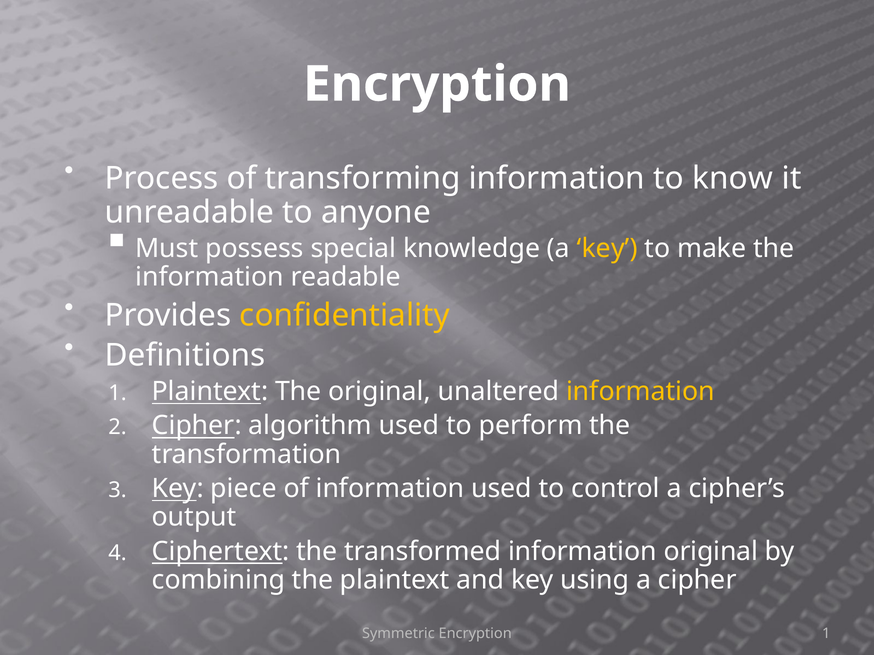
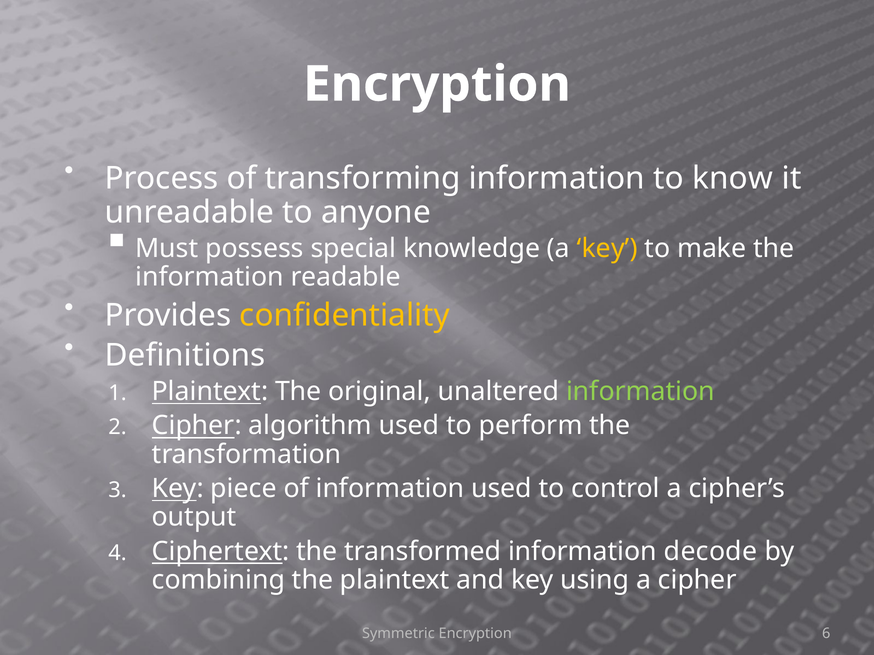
information at (640, 392) colour: yellow -> light green
information original: original -> decode
Encryption 1: 1 -> 6
